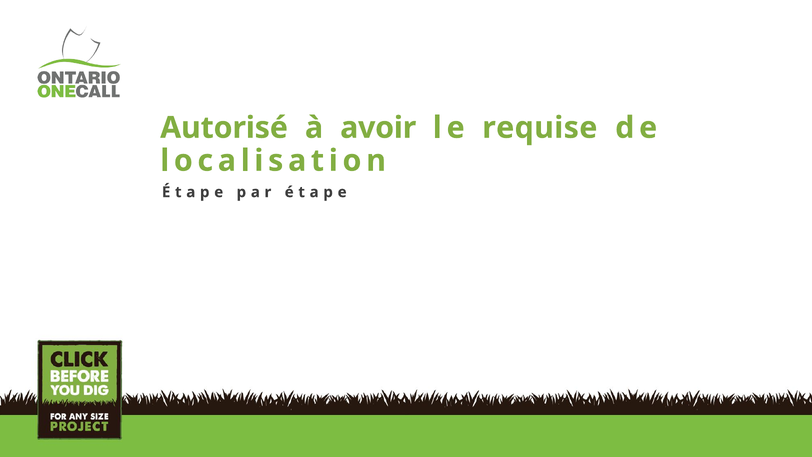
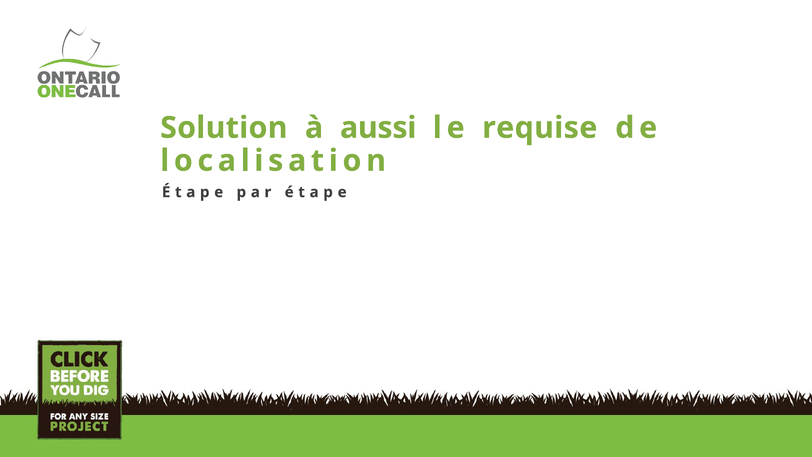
Autorisé: Autorisé -> Solution
avoir: avoir -> aussi
